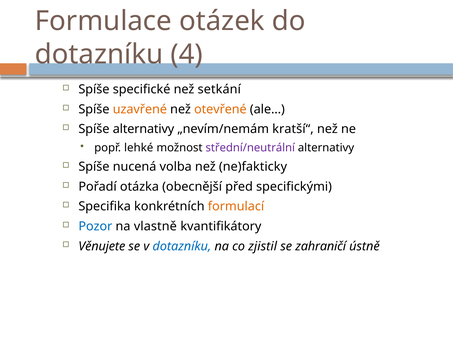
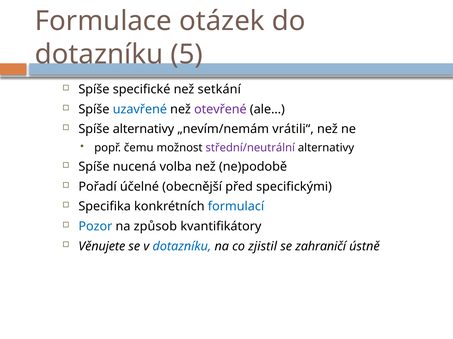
4: 4 -> 5
uzavřené colour: orange -> blue
otevřené colour: orange -> purple
kratší“: kratší“ -> vrátili“
lehké: lehké -> čemu
ne)fakticky: ne)fakticky -> ne)podobě
otázka: otázka -> účelné
formulací colour: orange -> blue
vlastně: vlastně -> způsob
